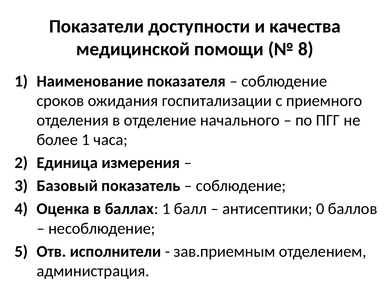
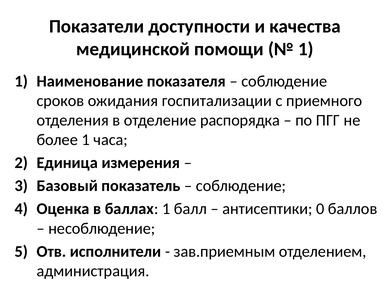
8 at (306, 49): 8 -> 1
начального: начального -> распорядка
